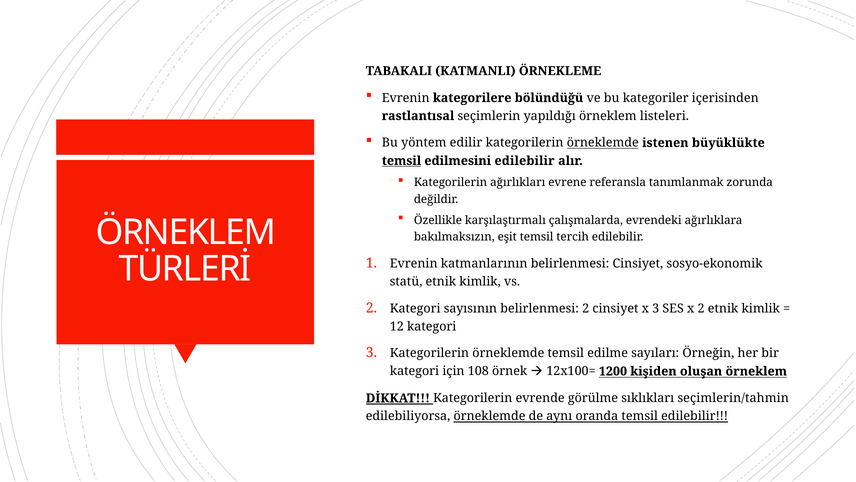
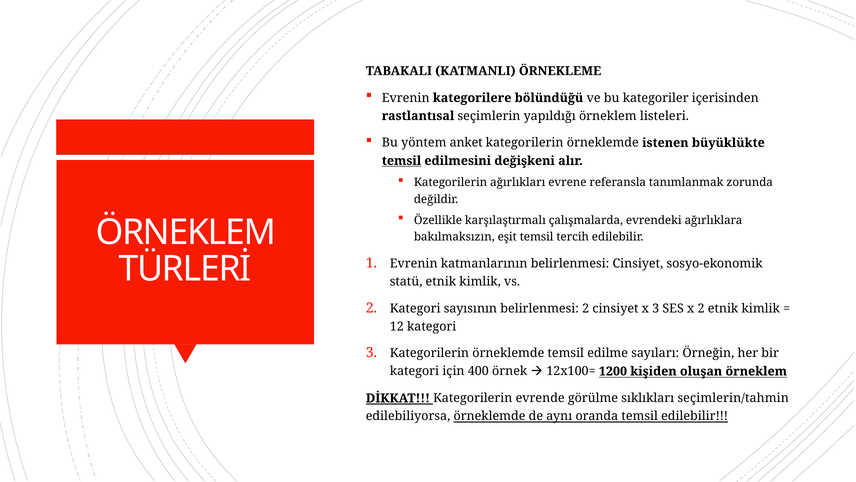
edilir: edilir -> anket
örneklemde at (603, 143) underline: present -> none
edilmesini edilebilir: edilebilir -> değişkeni
108: 108 -> 400
